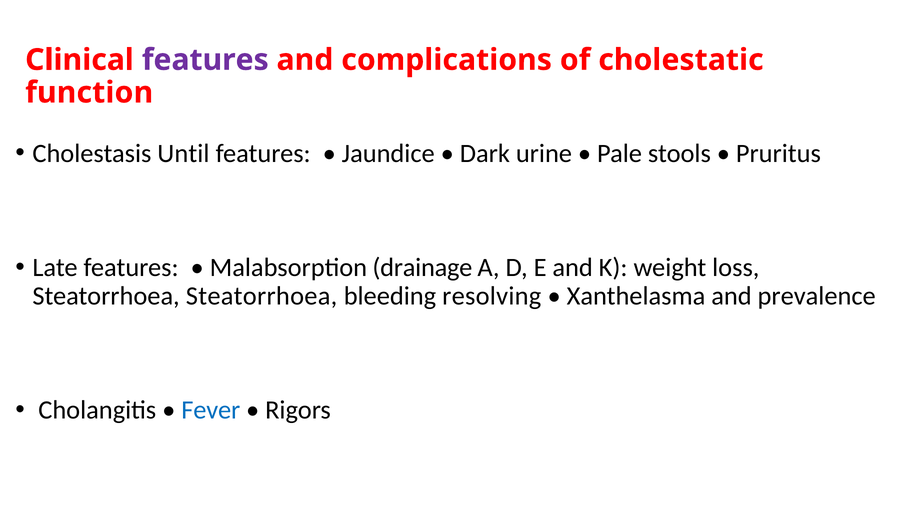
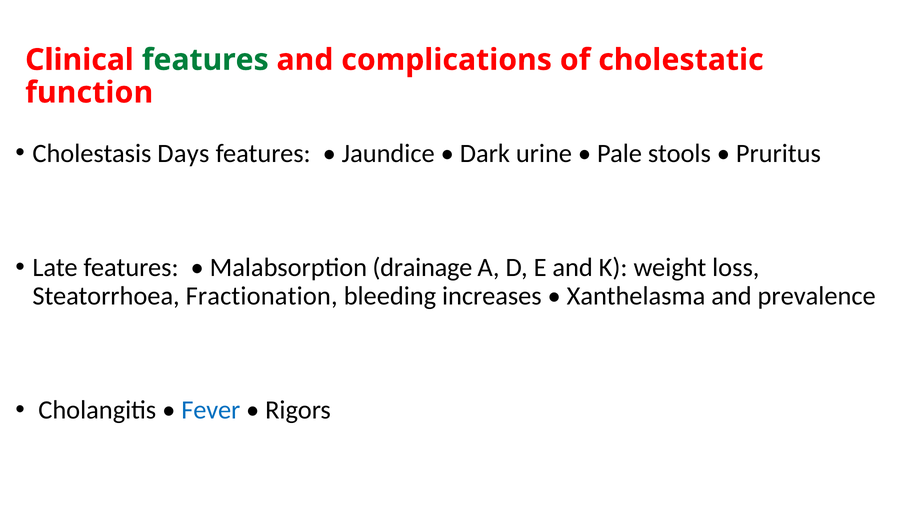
features at (205, 60) colour: purple -> green
Until: Until -> Days
Steatorrhoea Steatorrhoea: Steatorrhoea -> Fractionation
resolving: resolving -> increases
